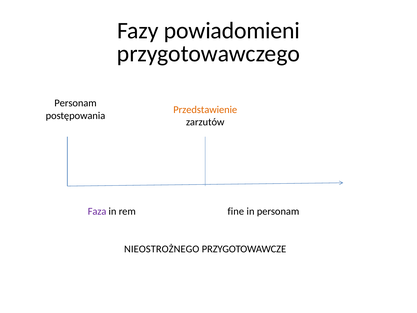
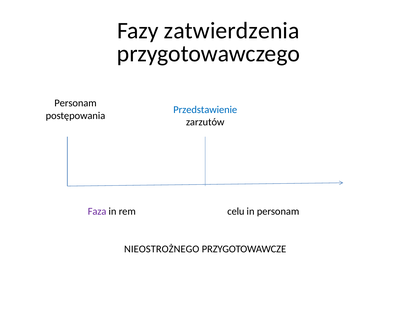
powiadomieni: powiadomieni -> zatwierdzenia
Przedstawienie colour: orange -> blue
fine: fine -> celu
